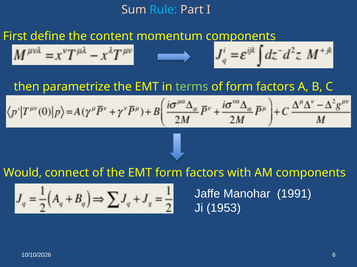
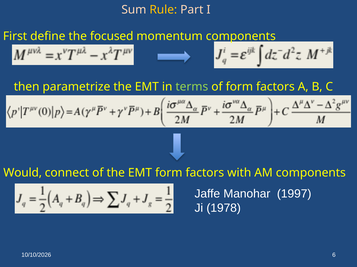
Rule colour: light blue -> yellow
content: content -> focused
1991: 1991 -> 1997
1953: 1953 -> 1978
